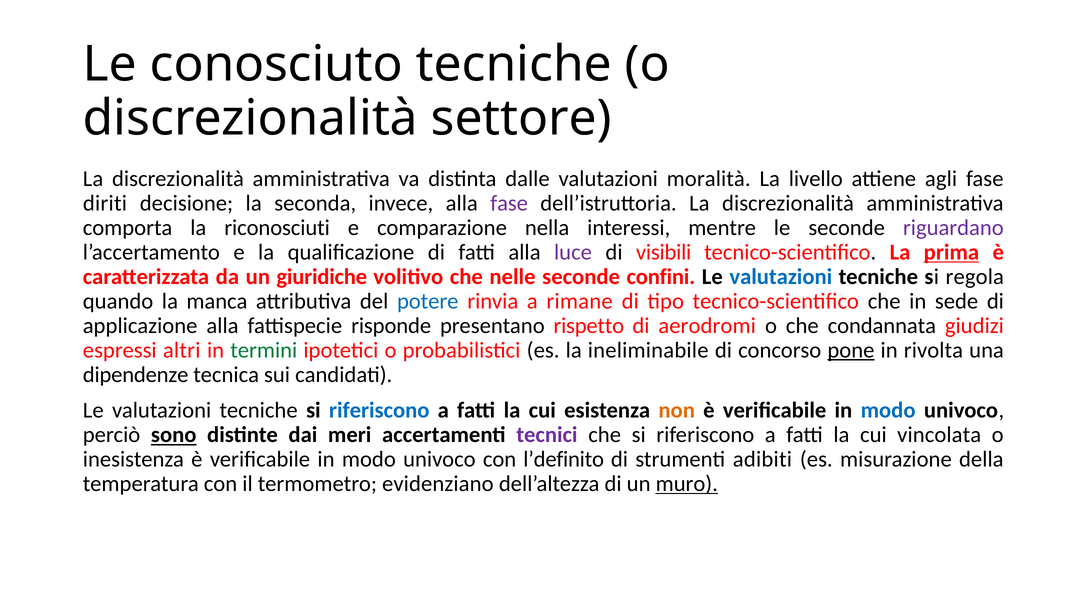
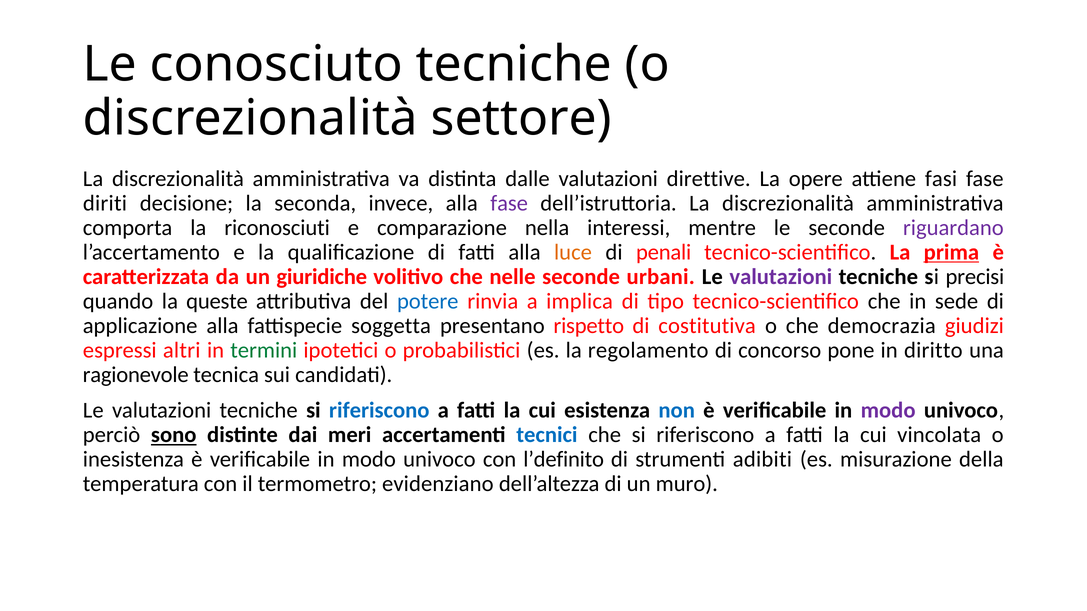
moralità: moralità -> direttive
livello: livello -> opere
agli: agli -> fasi
luce colour: purple -> orange
visibili: visibili -> penali
confini: confini -> urbani
valutazioni at (781, 277) colour: blue -> purple
regola: regola -> precisi
manca: manca -> queste
rimane: rimane -> implica
risponde: risponde -> soggetta
aerodromi: aerodromi -> costitutiva
condannata: condannata -> democrazia
ineliminabile: ineliminabile -> regolamento
pone underline: present -> none
rivolta: rivolta -> diritto
dipendenze: dipendenze -> ragionevole
non colour: orange -> blue
modo at (888, 411) colour: blue -> purple
tecnici colour: purple -> blue
muro underline: present -> none
